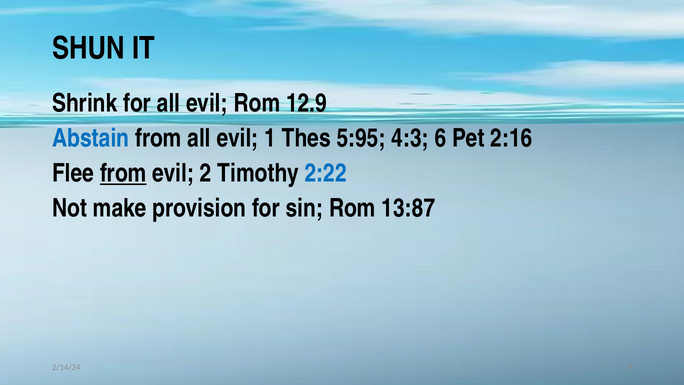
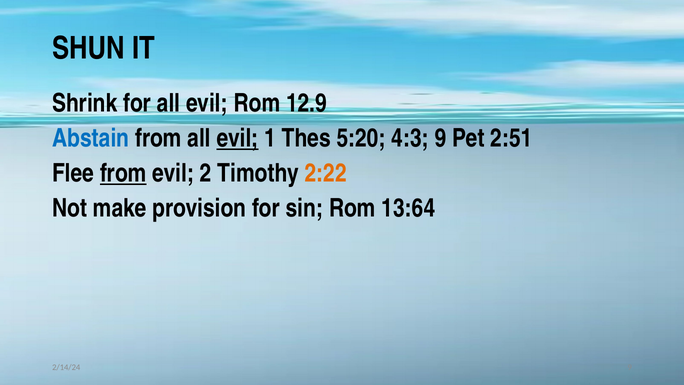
evil at (238, 138) underline: none -> present
5:95: 5:95 -> 5:20
4:3 6: 6 -> 9
2:16: 2:16 -> 2:51
2:22 colour: blue -> orange
13:87: 13:87 -> 13:64
